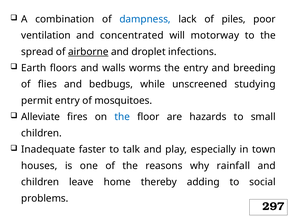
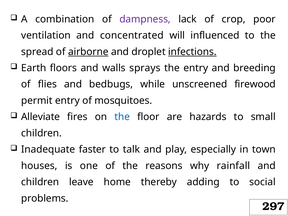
dampness colour: blue -> purple
piles: piles -> crop
motorway: motorway -> influenced
infections underline: none -> present
worms: worms -> sprays
studying: studying -> firewood
